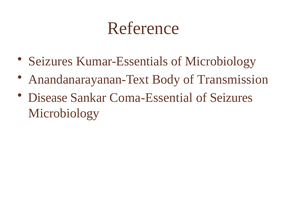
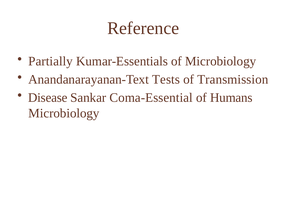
Seizures at (51, 61): Seizures -> Partially
Body: Body -> Tests
of Seizures: Seizures -> Humans
